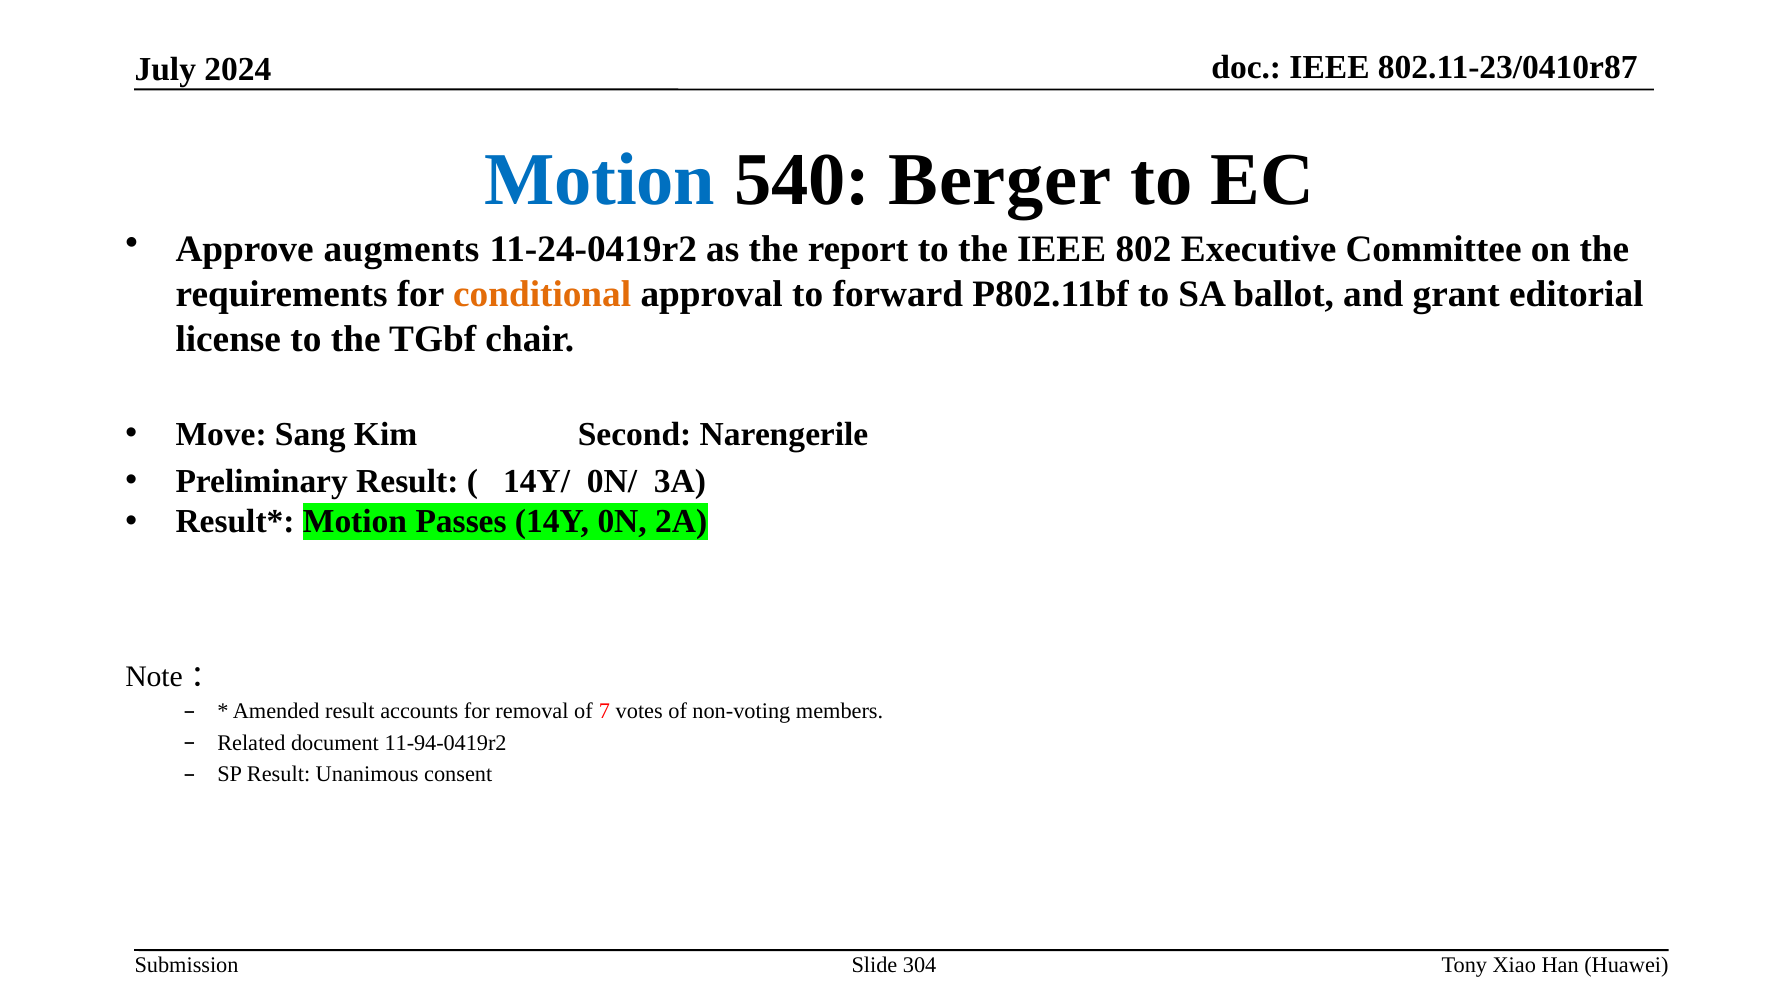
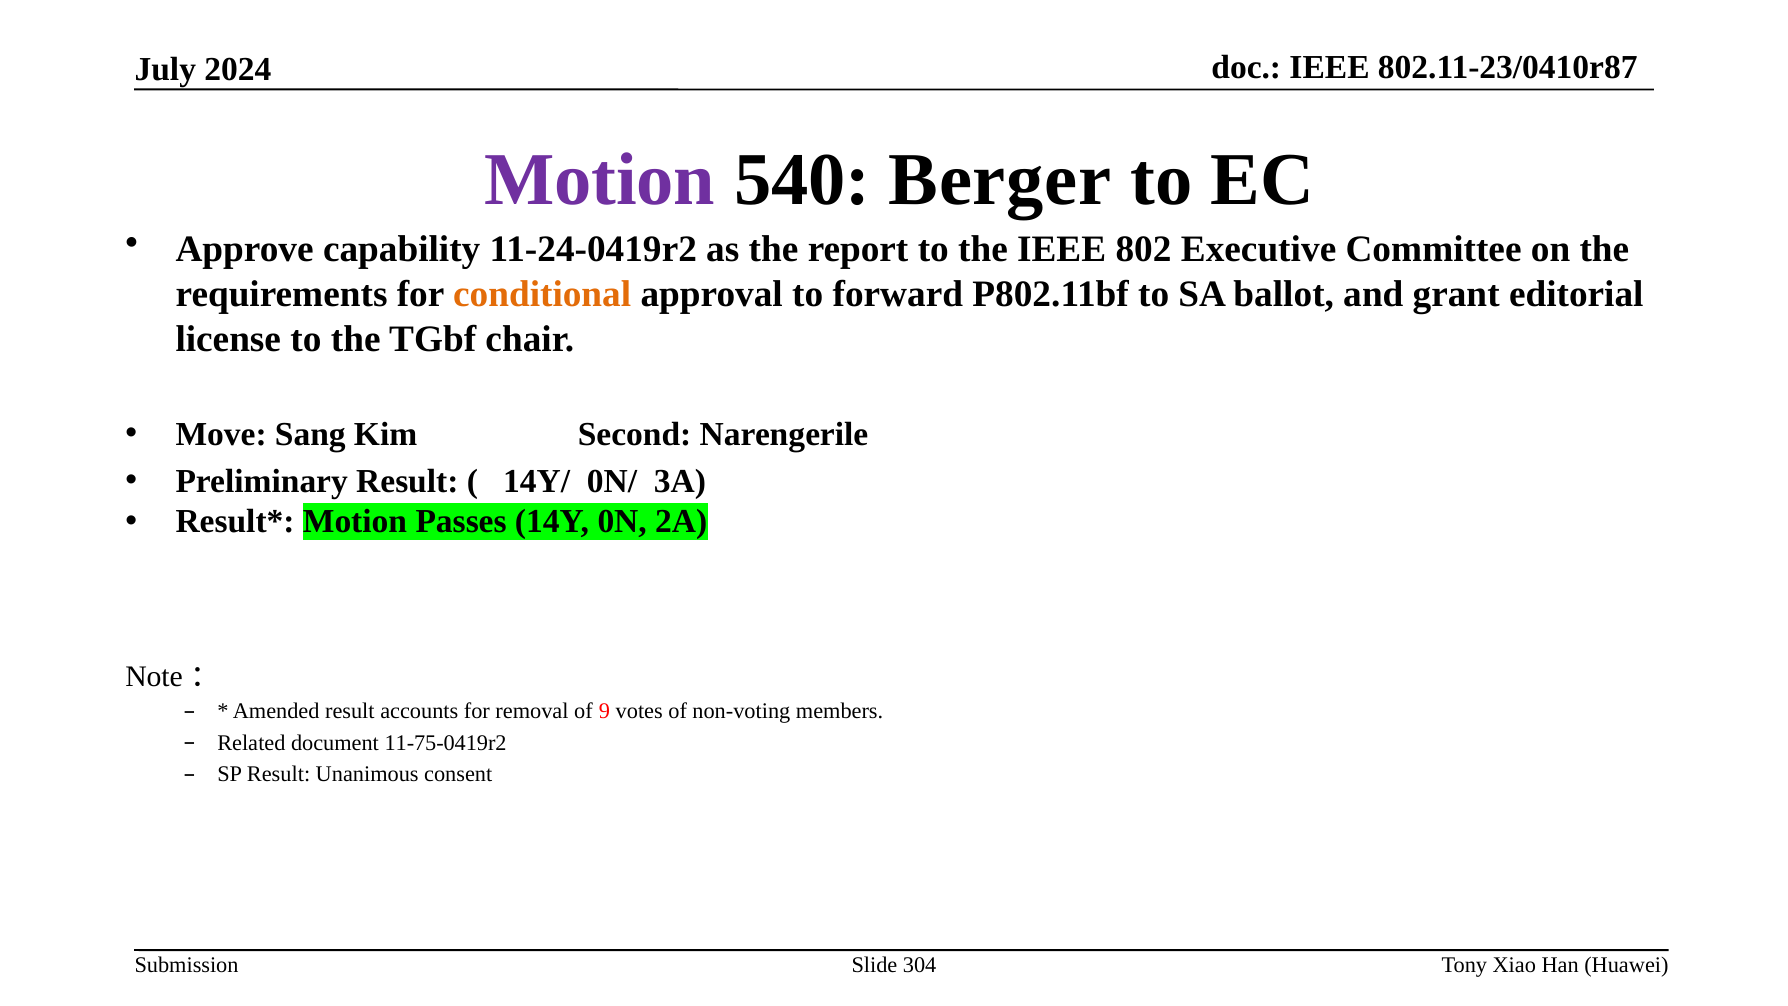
Motion at (600, 180) colour: blue -> purple
augments: augments -> capability
7: 7 -> 9
11-94-0419r2: 11-94-0419r2 -> 11-75-0419r2
